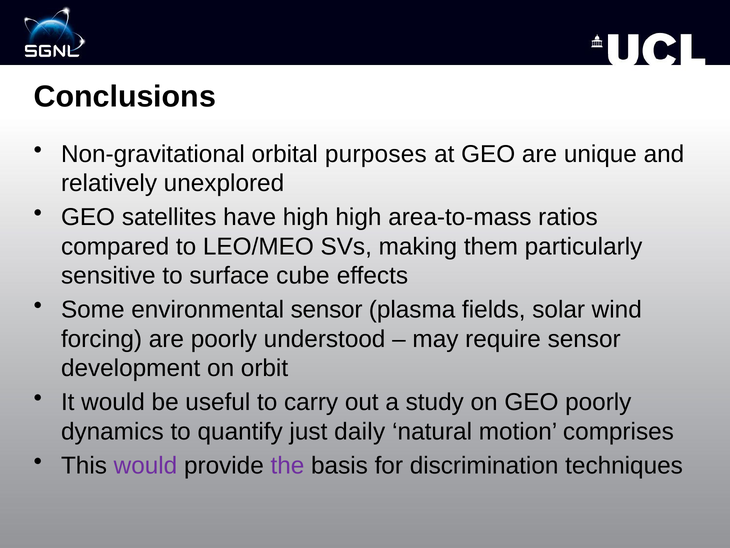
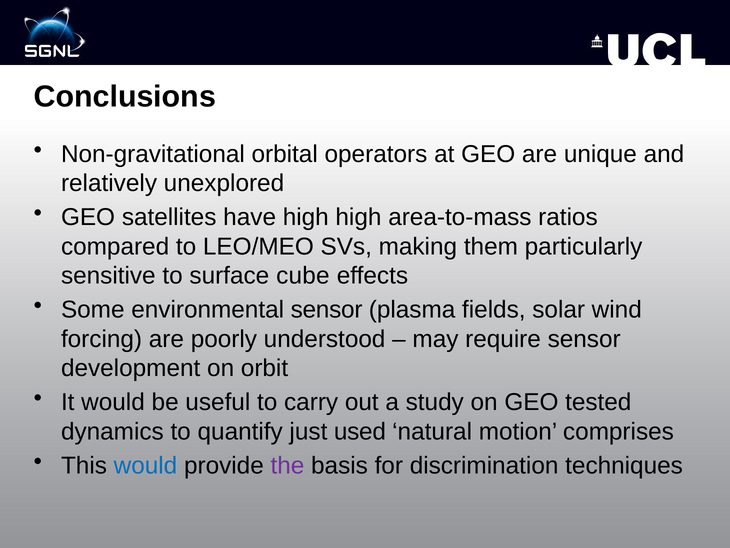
purposes: purposes -> operators
GEO poorly: poorly -> tested
daily: daily -> used
would at (145, 465) colour: purple -> blue
